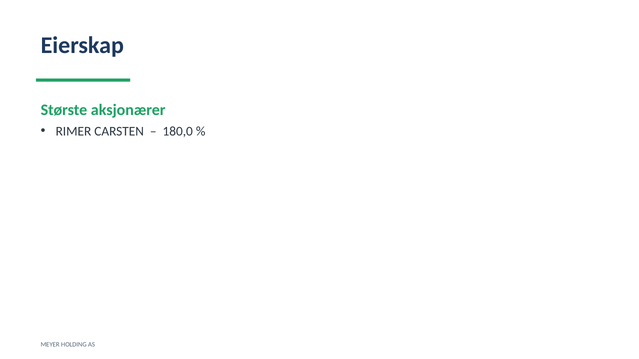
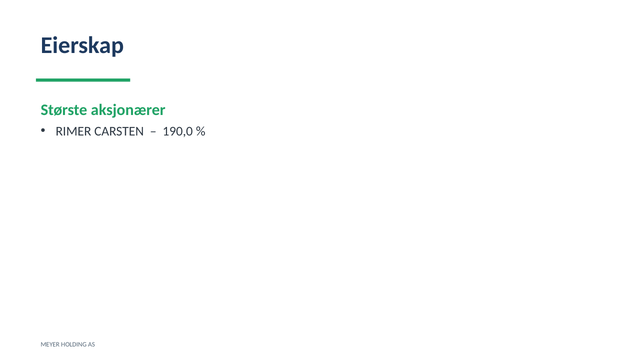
180,0: 180,0 -> 190,0
